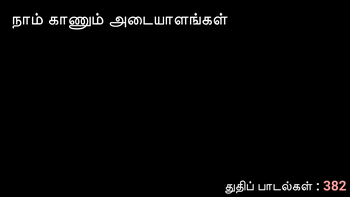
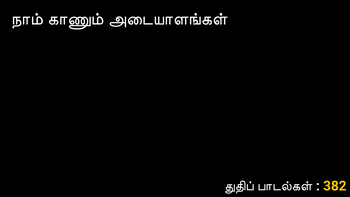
382 colour: pink -> yellow
